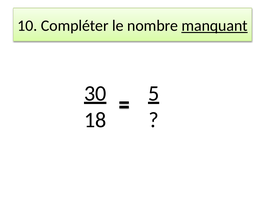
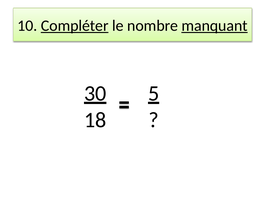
Compléter underline: none -> present
